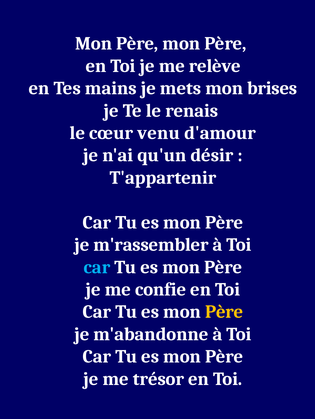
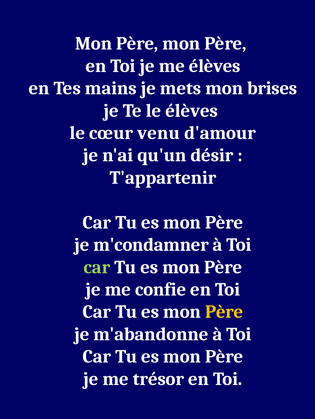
me relève: relève -> élèves
le renais: renais -> élèves
m'rassembler: m'rassembler -> m'condamner
car at (97, 268) colour: light blue -> light green
